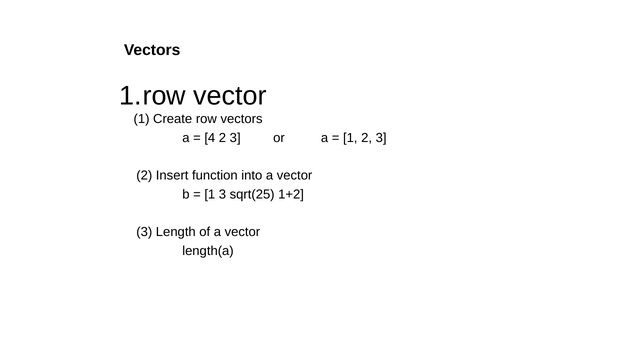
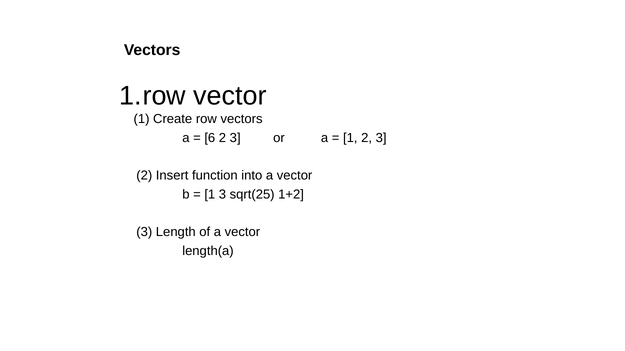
4: 4 -> 6
